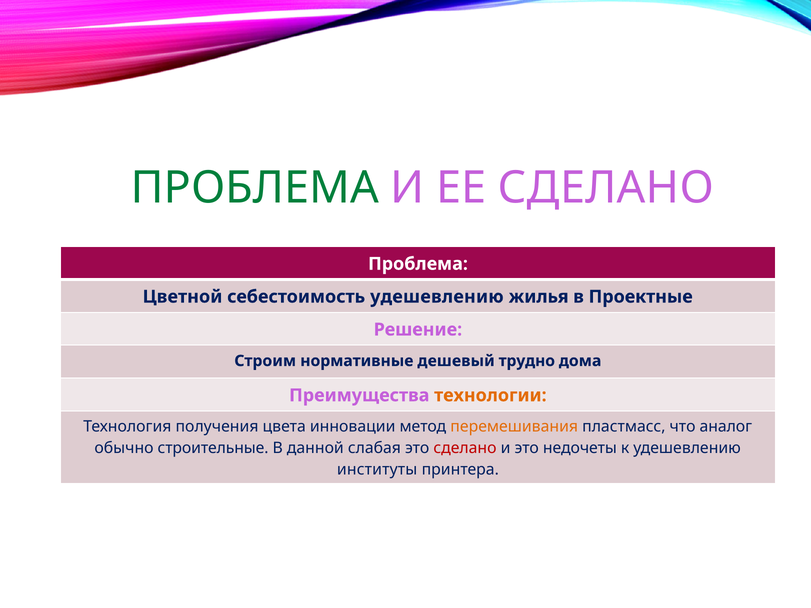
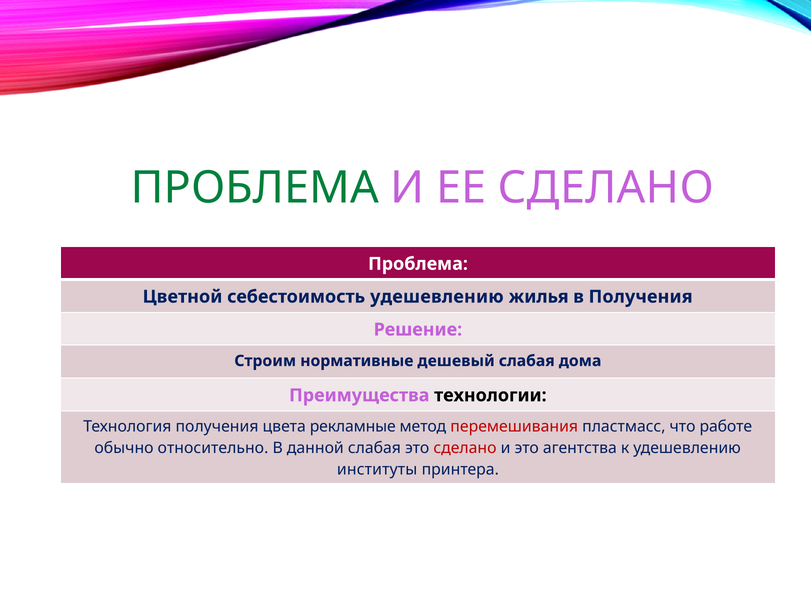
в Проектные: Проектные -> Получения
дешевый трудно: трудно -> слабая
технологии colour: orange -> black
инновации: инновации -> рекламные
перемешивания colour: orange -> red
аналог: аналог -> работе
строительные: строительные -> относительно
недочеты: недочеты -> агентства
